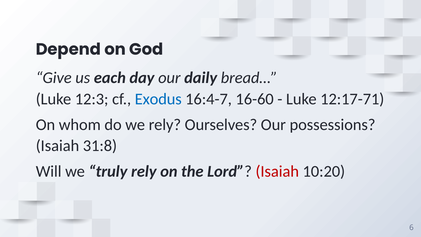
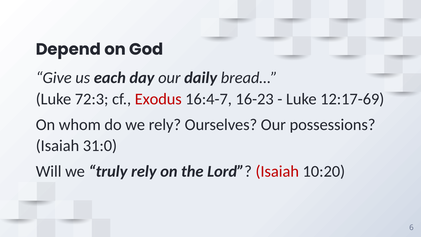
12:3: 12:3 -> 72:3
Exodus colour: blue -> red
16-60: 16-60 -> 16-23
12:17-71: 12:17-71 -> 12:17-69
31:8: 31:8 -> 31:0
